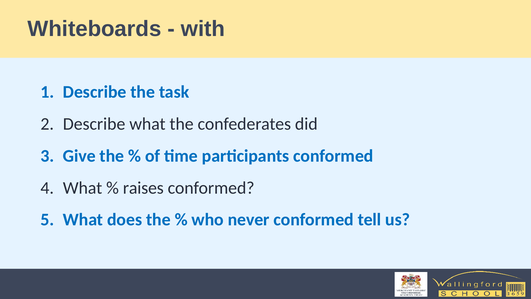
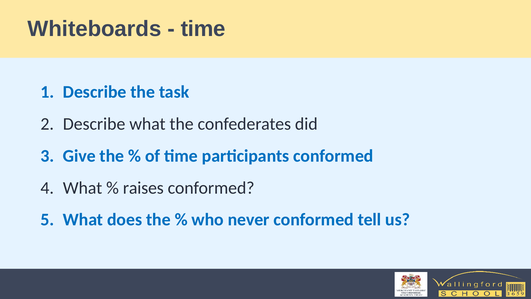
with at (203, 29): with -> time
